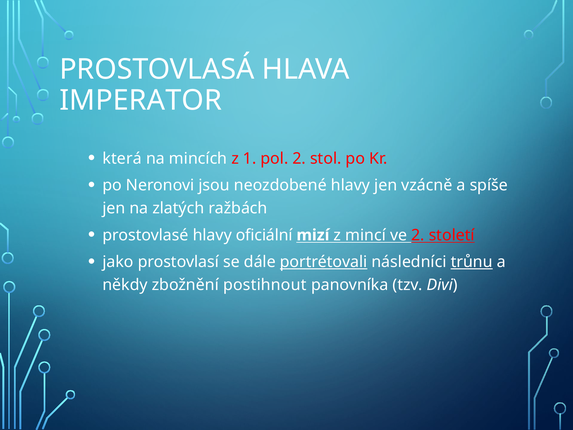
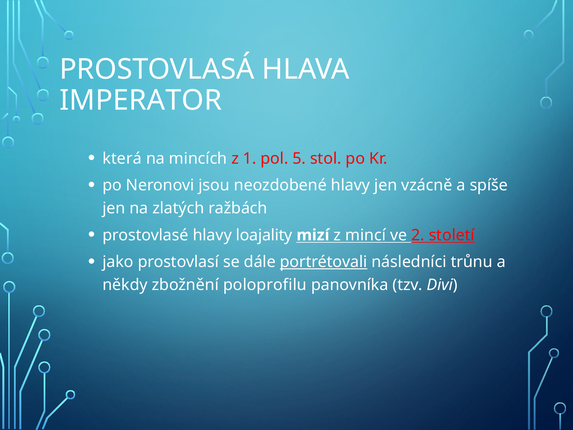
pol 2: 2 -> 5
oficiální: oficiální -> loajality
trůnu underline: present -> none
postihnout: postihnout -> poloprofilu
